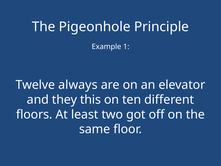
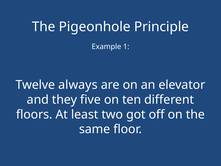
this: this -> five
